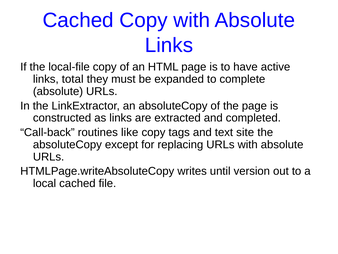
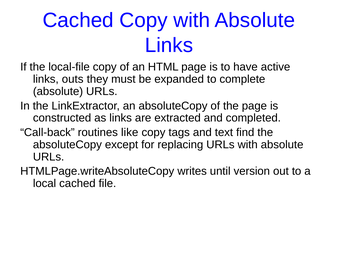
total: total -> outs
site: site -> find
